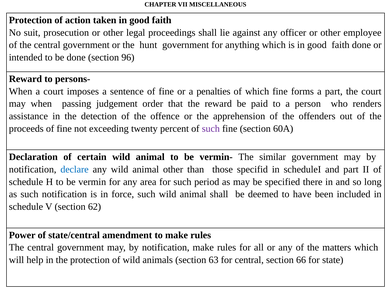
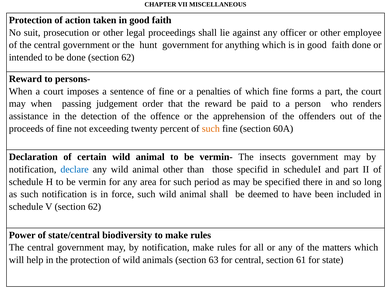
done section 96: 96 -> 62
such at (211, 129) colour: purple -> orange
similar: similar -> insects
amendment: amendment -> biodiversity
66: 66 -> 61
